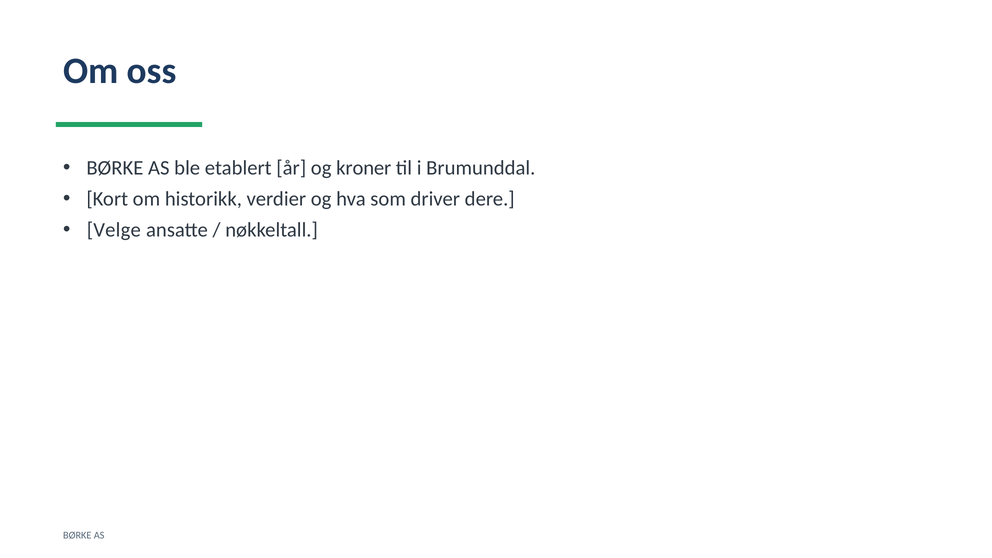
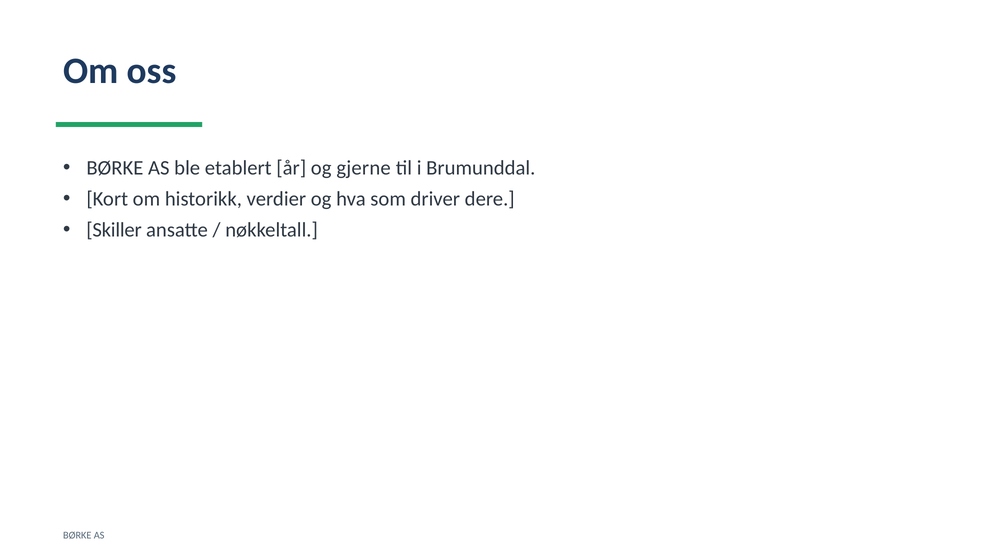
kroner: kroner -> gjerne
Velge: Velge -> Skiller
